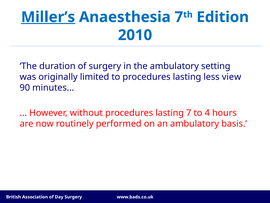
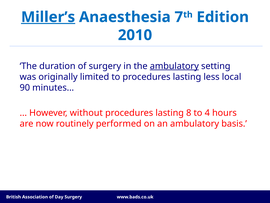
ambulatory at (174, 66) underline: none -> present
view: view -> local
lasting 7: 7 -> 8
